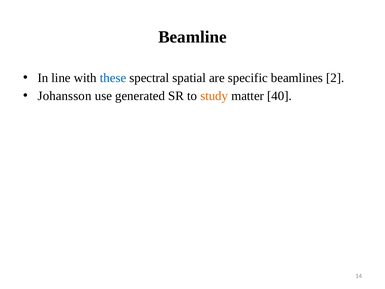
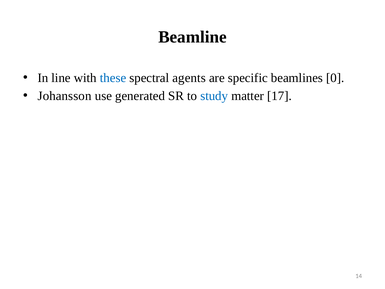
spatial: spatial -> agents
2: 2 -> 0
study colour: orange -> blue
40: 40 -> 17
